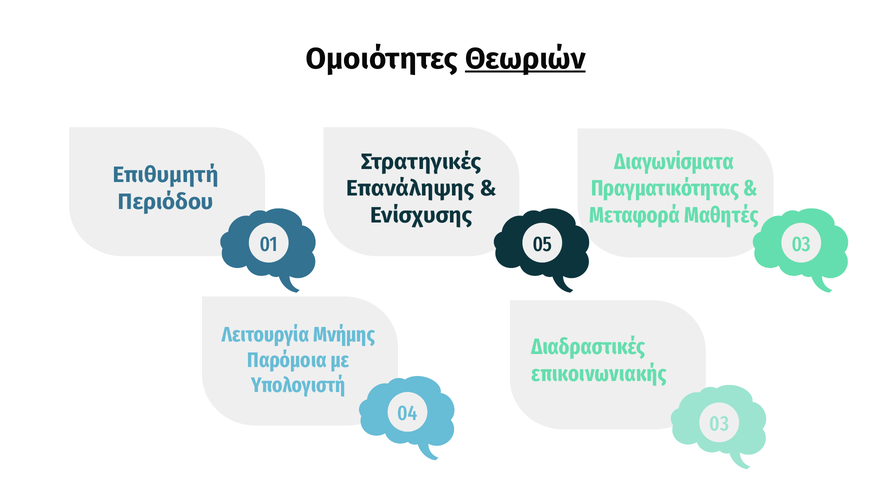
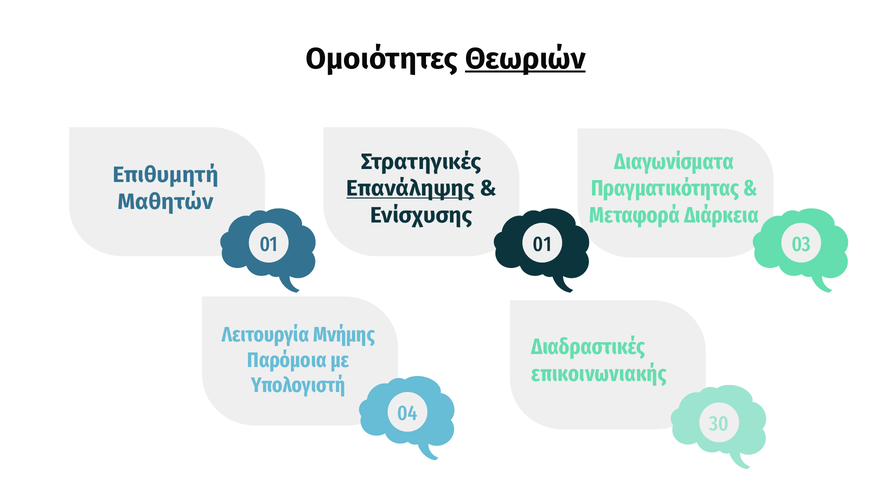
Επανάληψης underline: none -> present
Περιόδου: Περιόδου -> Μαθητών
Μαθητές: Μαθητές -> Διάρκεια
01 05: 05 -> 01
04 03: 03 -> 30
